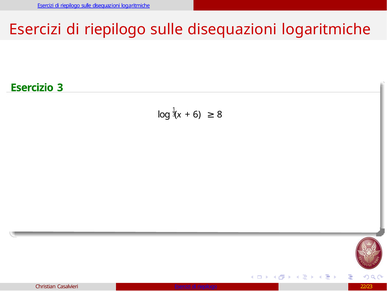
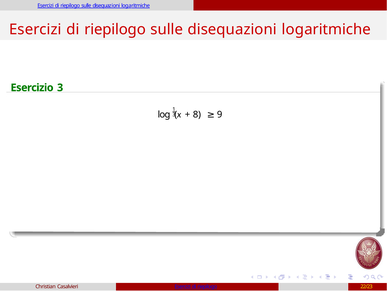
6: 6 -> 8
8: 8 -> 9
